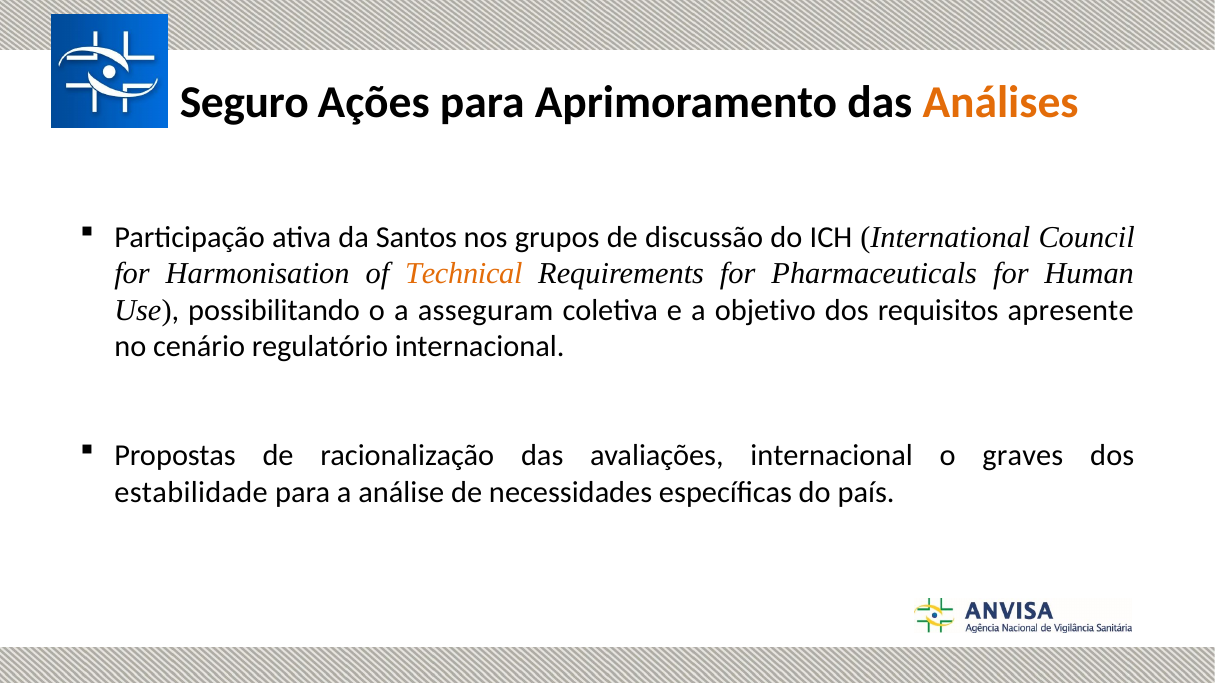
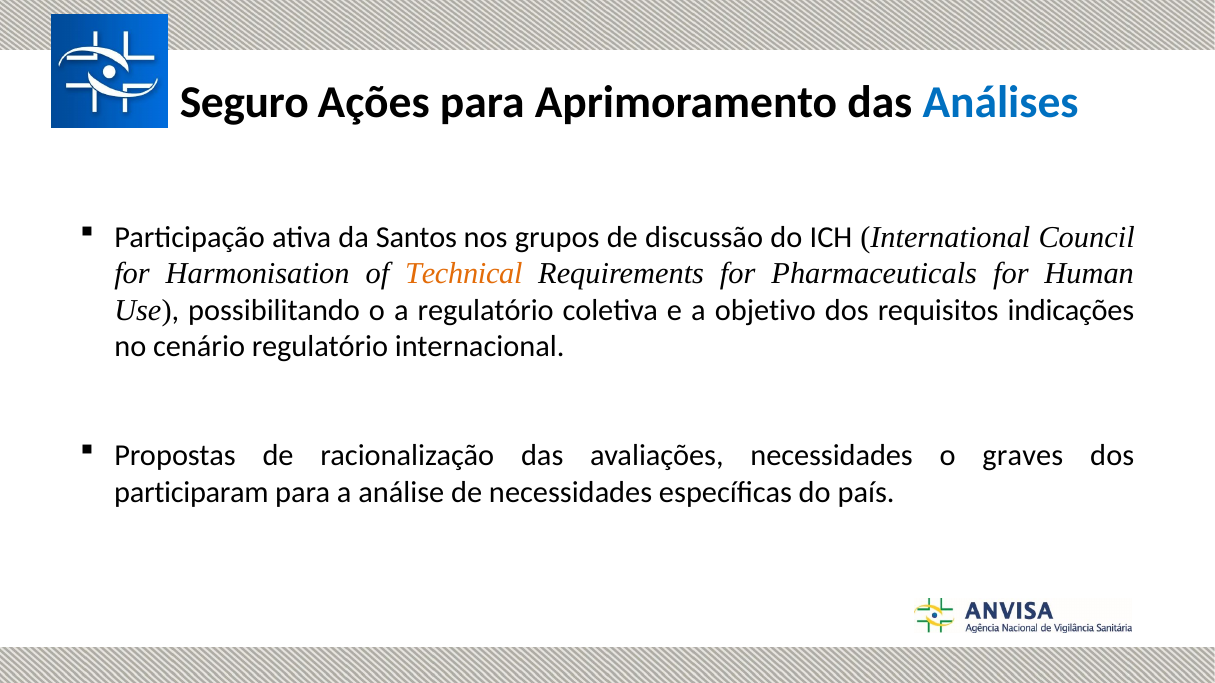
Análises colour: orange -> blue
a asseguram: asseguram -> regulatório
apresente: apresente -> indicações
avaliações internacional: internacional -> necessidades
estabilidade: estabilidade -> participaram
